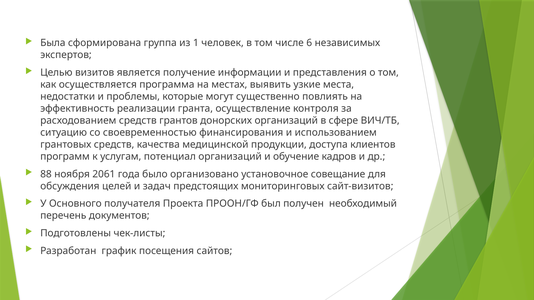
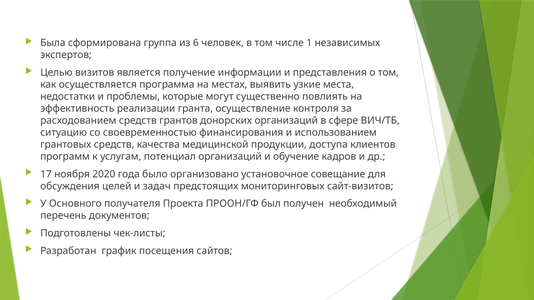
1: 1 -> 6
6: 6 -> 1
88: 88 -> 17
2061: 2061 -> 2020
